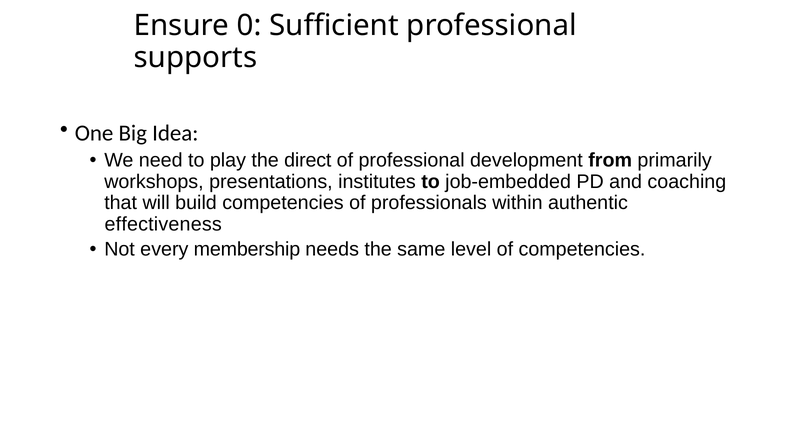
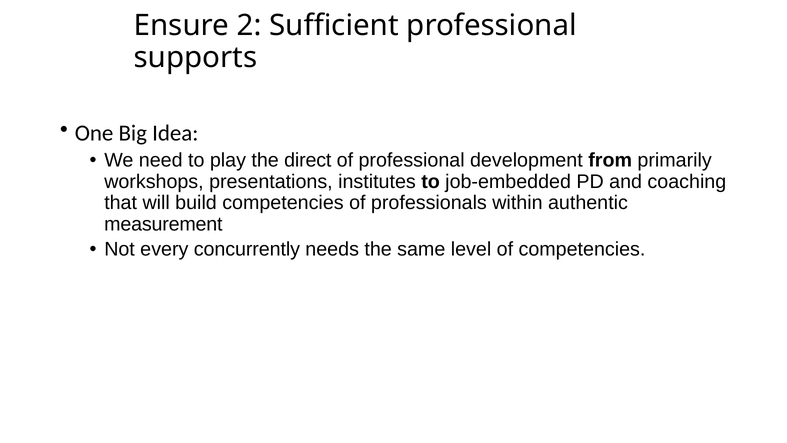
0: 0 -> 2
effectiveness: effectiveness -> measurement
membership: membership -> concurrently
